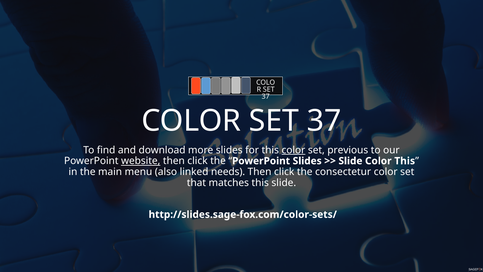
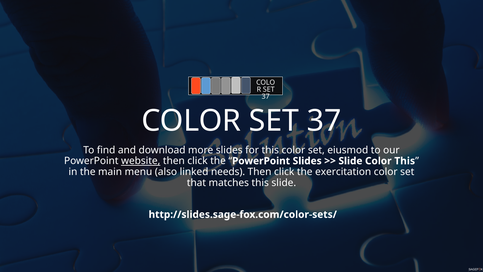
color at (293, 150) underline: present -> none
previous: previous -> eiusmod
consectetur: consectetur -> exercitation
